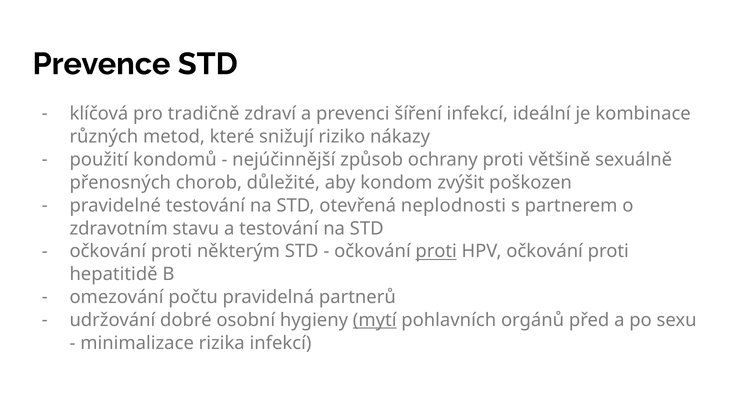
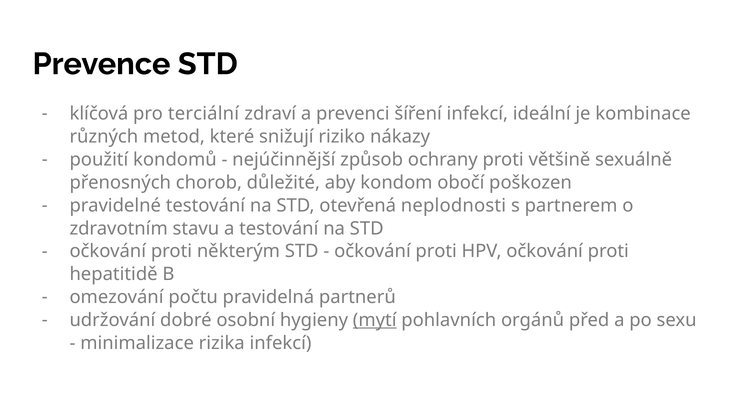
tradičně: tradičně -> terciální
zvýšit: zvýšit -> obočí
proti at (436, 251) underline: present -> none
